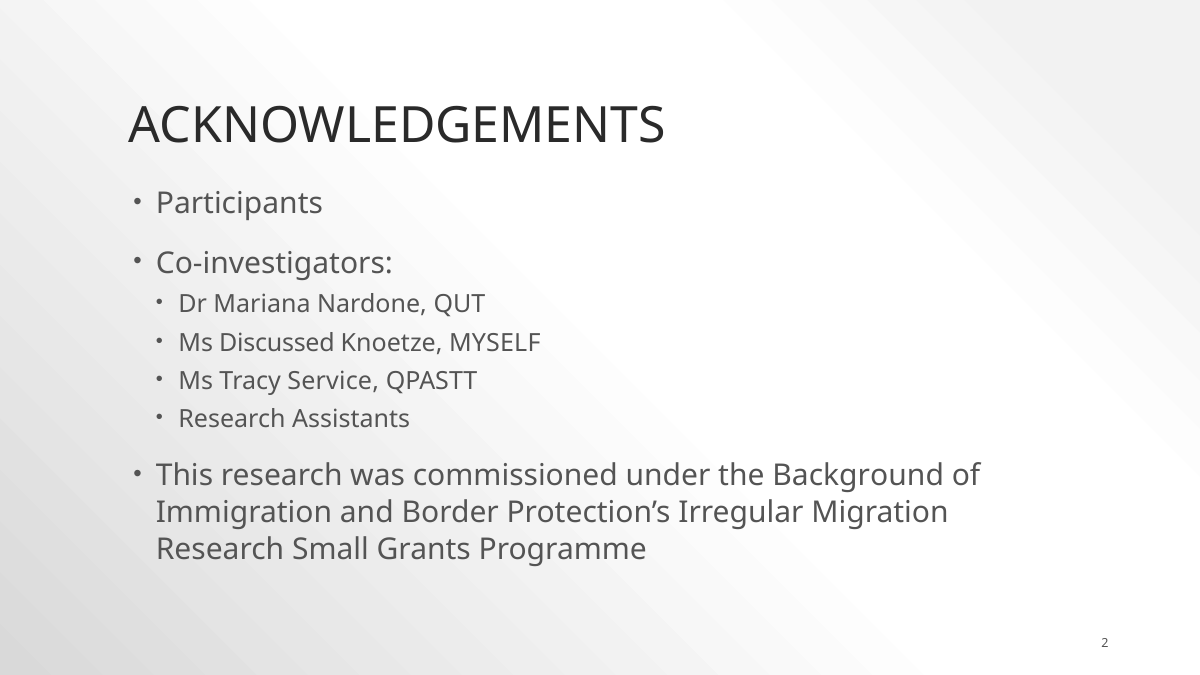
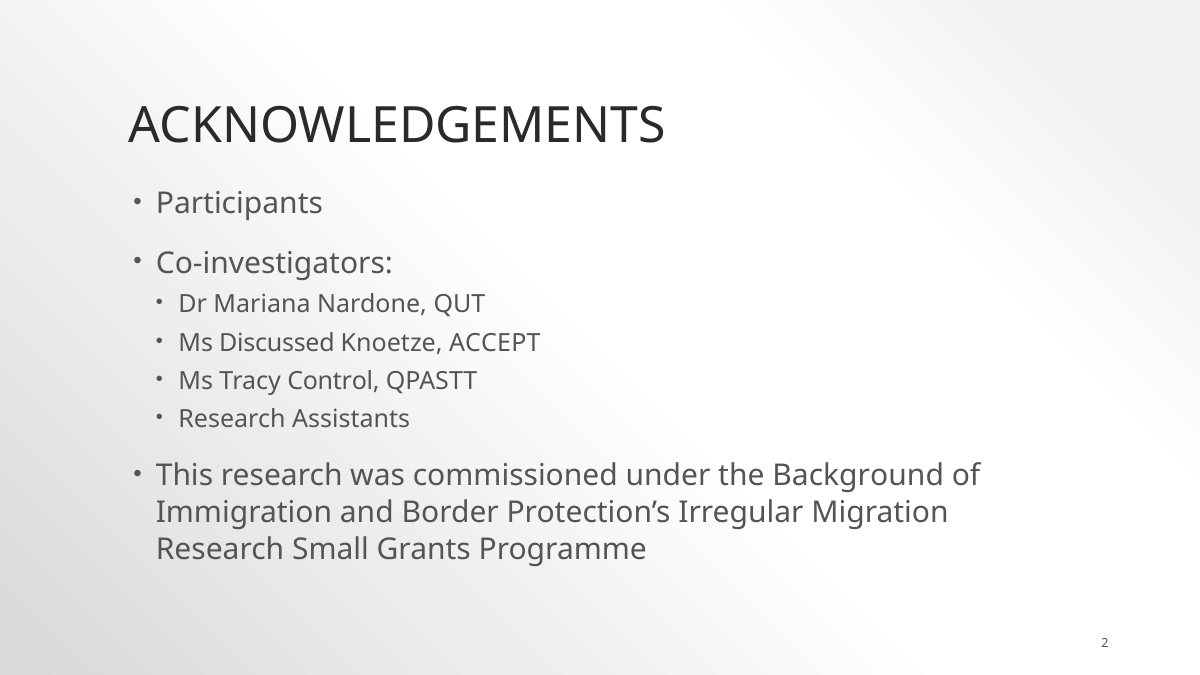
MYSELF: MYSELF -> ACCEPT
Service: Service -> Control
